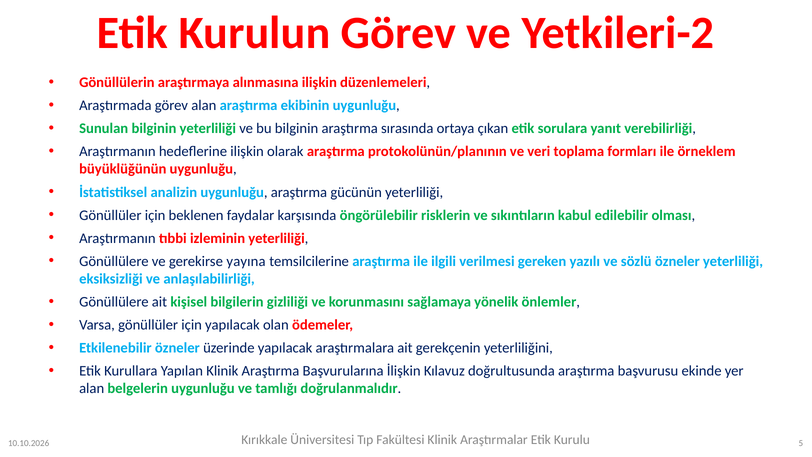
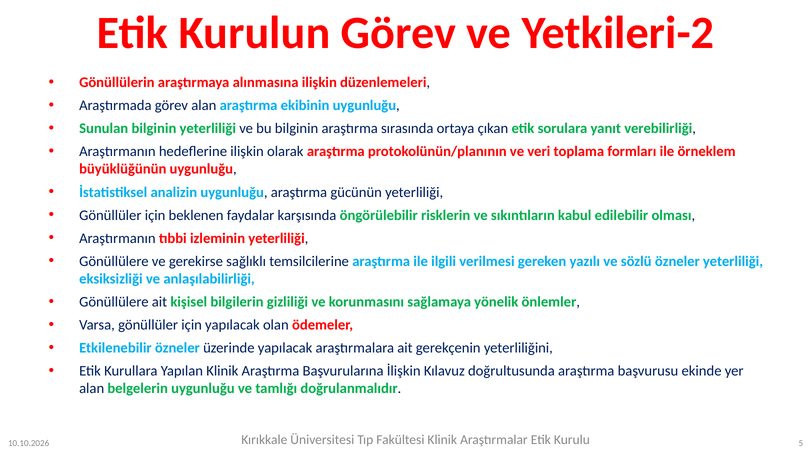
yayına: yayına -> sağlıklı
